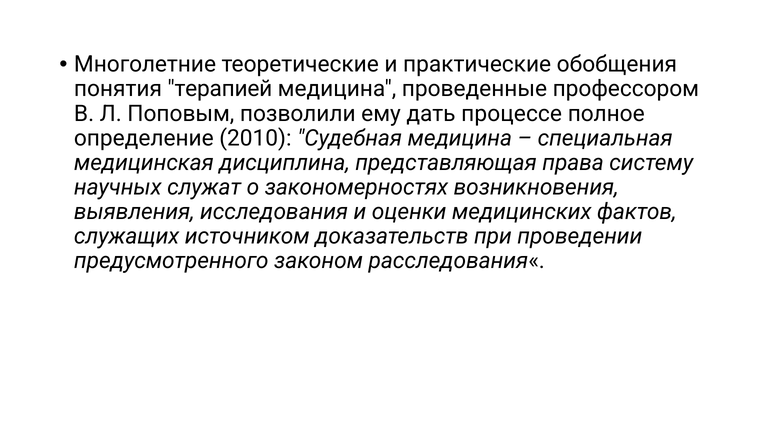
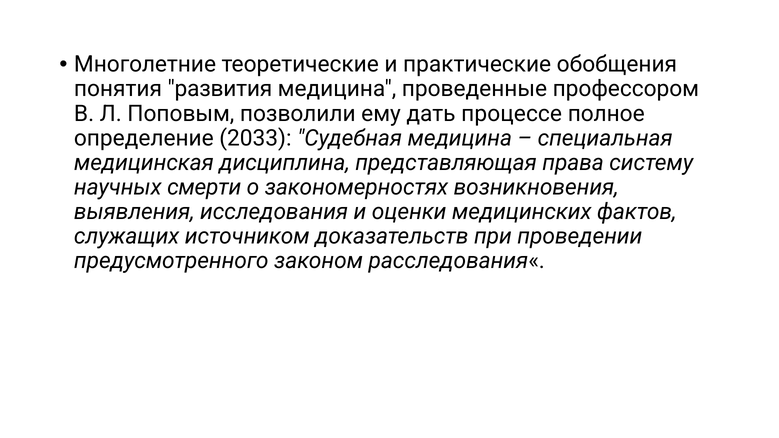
терапией: терапией -> развития
2010: 2010 -> 2033
служат: служат -> смерти
